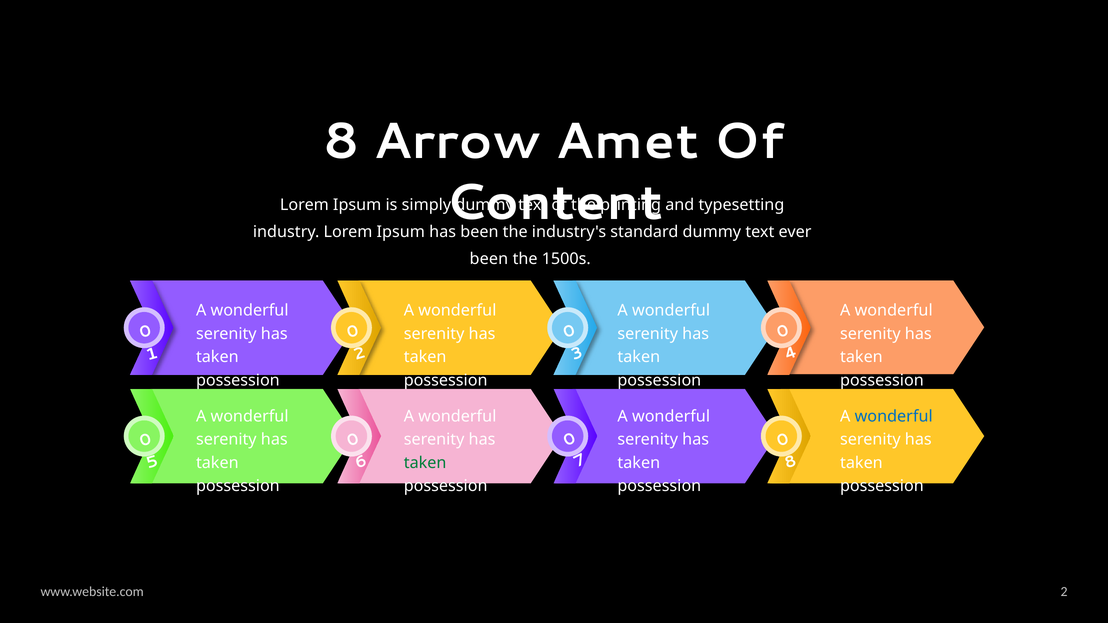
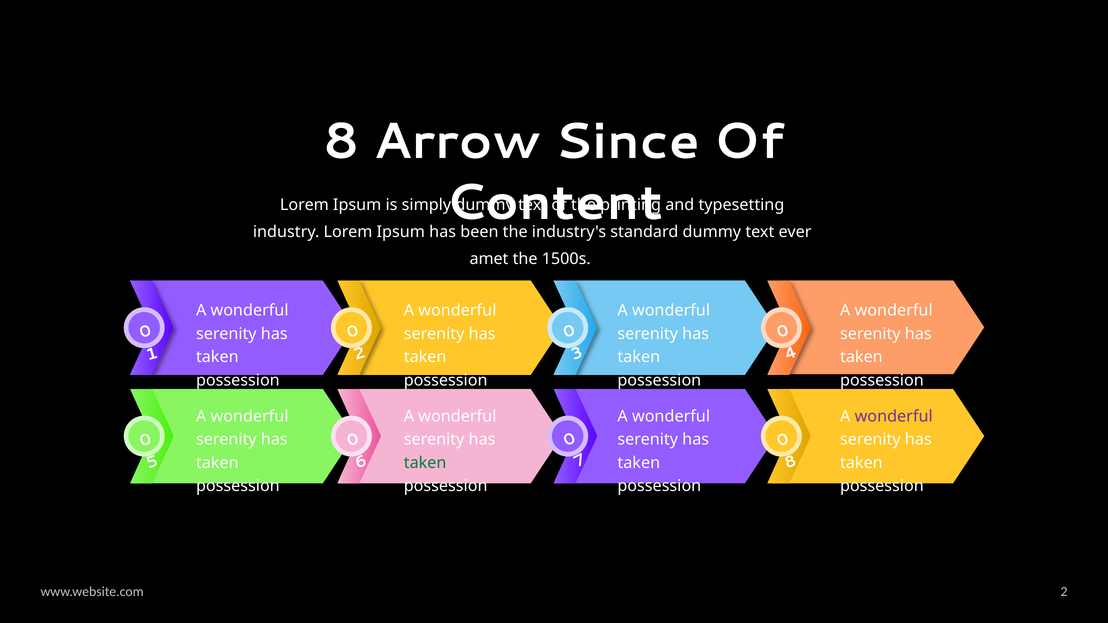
Amet: Amet -> Since
been at (489, 259): been -> amet
wonderful at (894, 416) colour: blue -> purple
